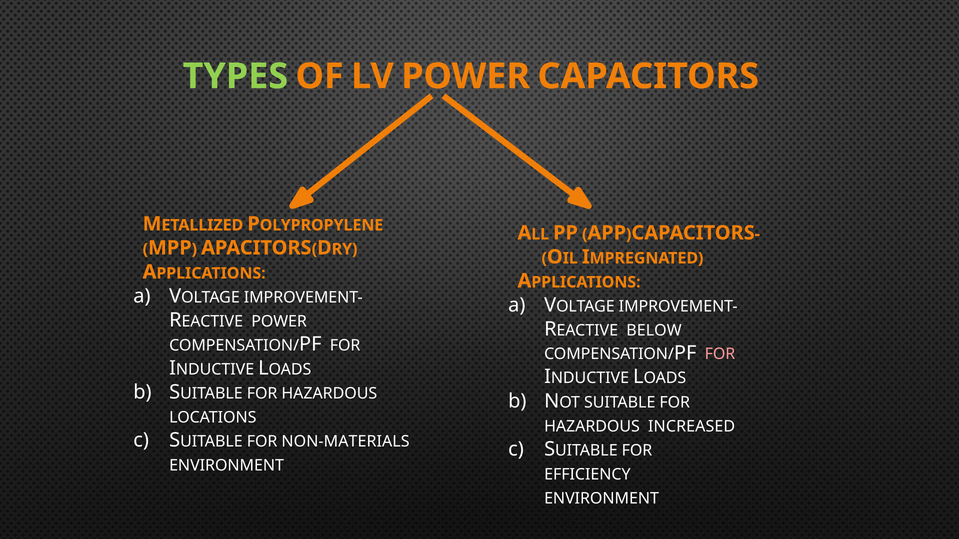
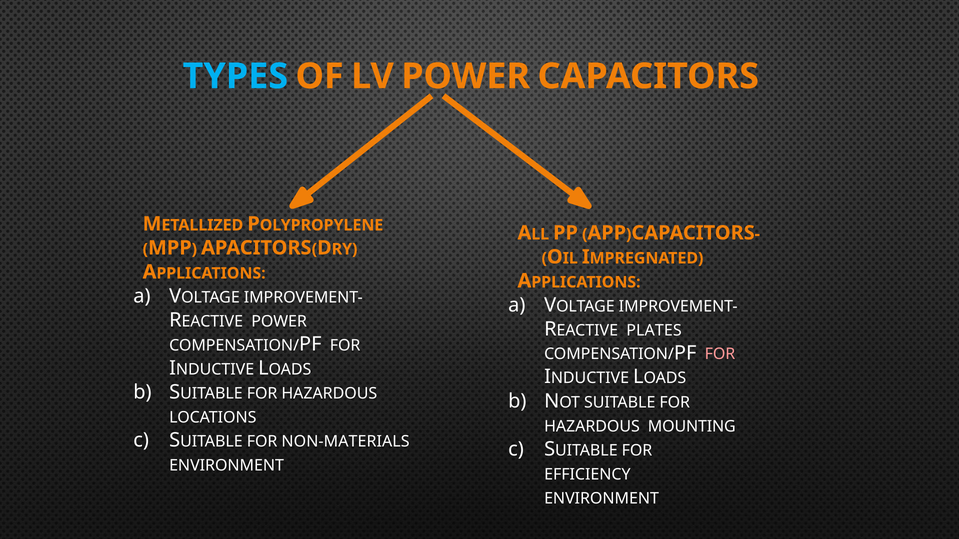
TYPES colour: light green -> light blue
BELOW: BELOW -> PLATES
INCREASED: INCREASED -> MOUNTING
